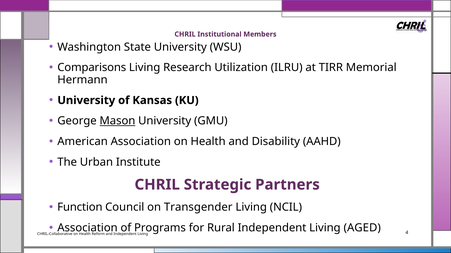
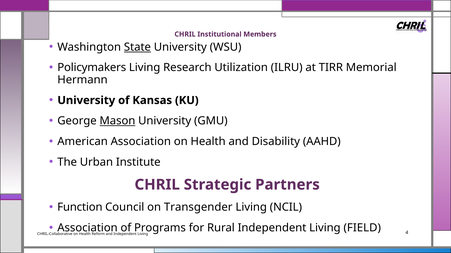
State underline: none -> present
Comparisons: Comparisons -> Policymakers
AGED: AGED -> FIELD
